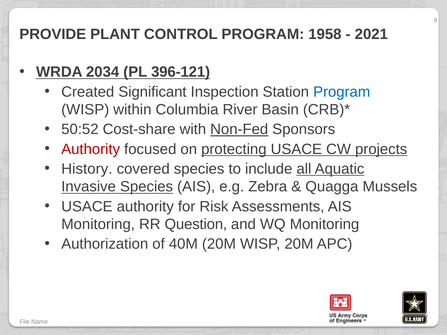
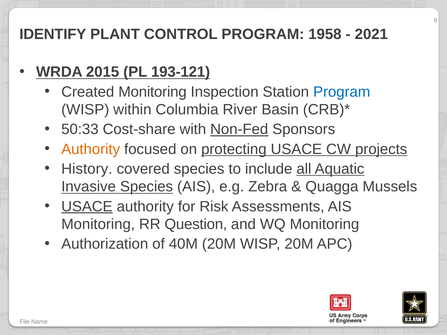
PROVIDE: PROVIDE -> IDENTIFY
2034: 2034 -> 2015
396-121: 396-121 -> 193-121
Created Significant: Significant -> Monitoring
50:52: 50:52 -> 50:33
Authority at (91, 149) colour: red -> orange
USACE at (87, 207) underline: none -> present
